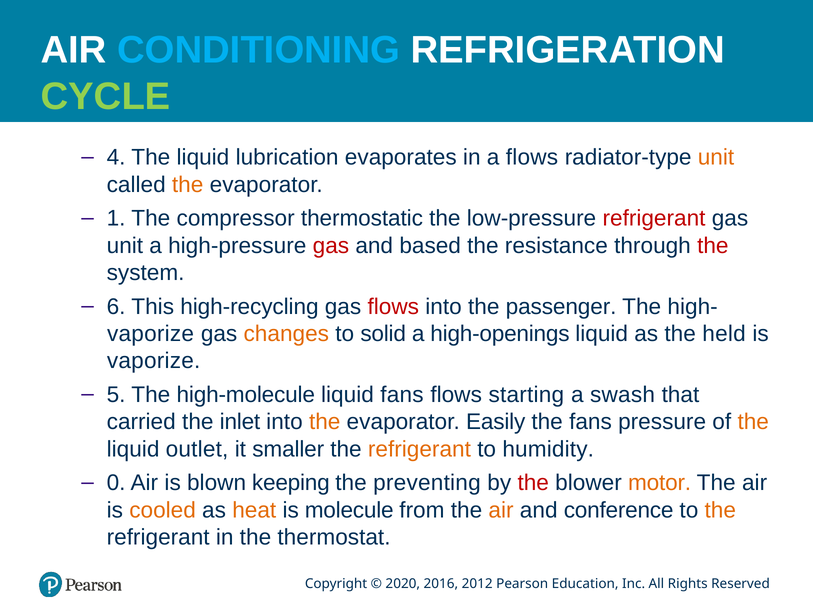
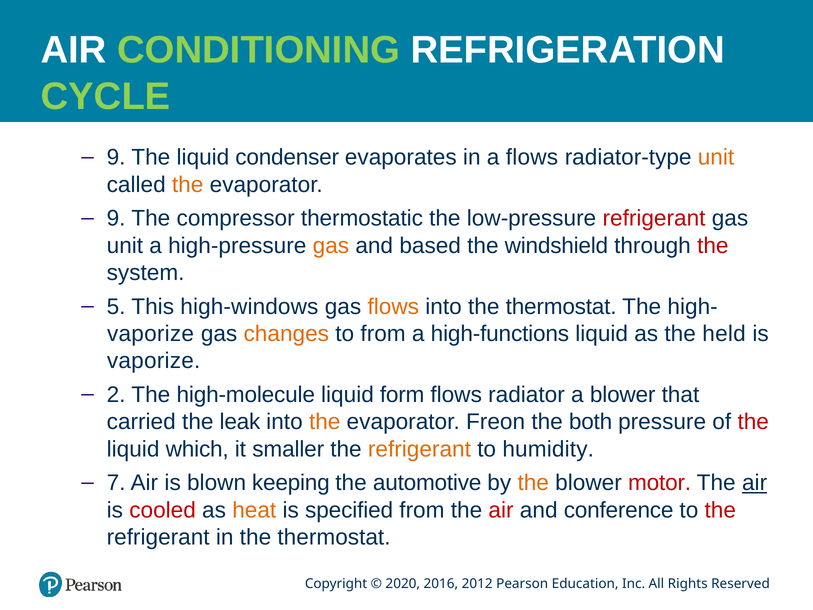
CONDITIONING colour: light blue -> light green
4 at (116, 157): 4 -> 9
lubrication: lubrication -> condenser
1 at (116, 218): 1 -> 9
gas at (331, 246) colour: red -> orange
resistance: resistance -> windshield
6: 6 -> 5
high-recycling: high-recycling -> high-windows
flows at (393, 307) colour: red -> orange
into the passenger: passenger -> thermostat
to solid: solid -> from
high-openings: high-openings -> high-functions
5: 5 -> 2
liquid fans: fans -> form
starting: starting -> radiator
a swash: swash -> blower
inlet: inlet -> leak
Easily: Easily -> Freon
the fans: fans -> both
the at (753, 422) colour: orange -> red
outlet: outlet -> which
0: 0 -> 7
preventing: preventing -> automotive
the at (533, 483) colour: red -> orange
motor colour: orange -> red
air at (755, 483) underline: none -> present
cooled colour: orange -> red
molecule: molecule -> specified
air at (501, 510) colour: orange -> red
the at (720, 510) colour: orange -> red
